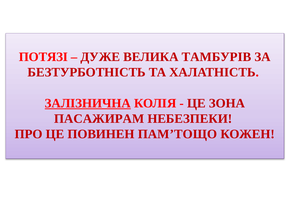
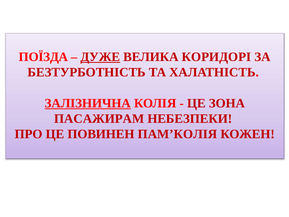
ПОТЯЗІ: ПОТЯЗІ -> ПОЇЗДА
ДУЖЕ underline: none -> present
ТАМБУРІВ: ТАМБУРІВ -> КОРИДОРІ
ПАМ’ТОЩО: ПАМ’ТОЩО -> ПАМ’КОЛІЯ
